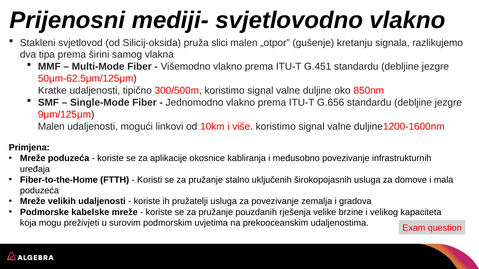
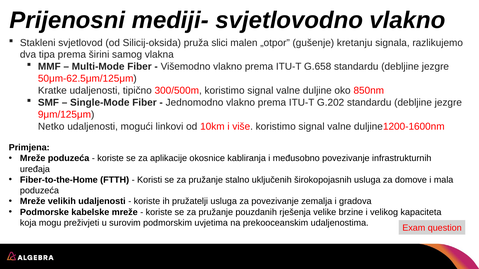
G.451: G.451 -> G.658
G.656: G.656 -> G.202
Malen at (51, 127): Malen -> Netko
